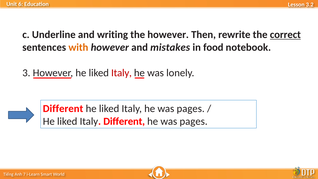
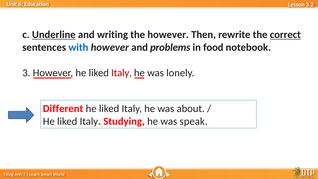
Underline underline: none -> present
with colour: orange -> blue
mistakes: mistakes -> problems
Italy he was pages: pages -> about
Italy Different: Different -> Studying
pages at (194, 121): pages -> speak
